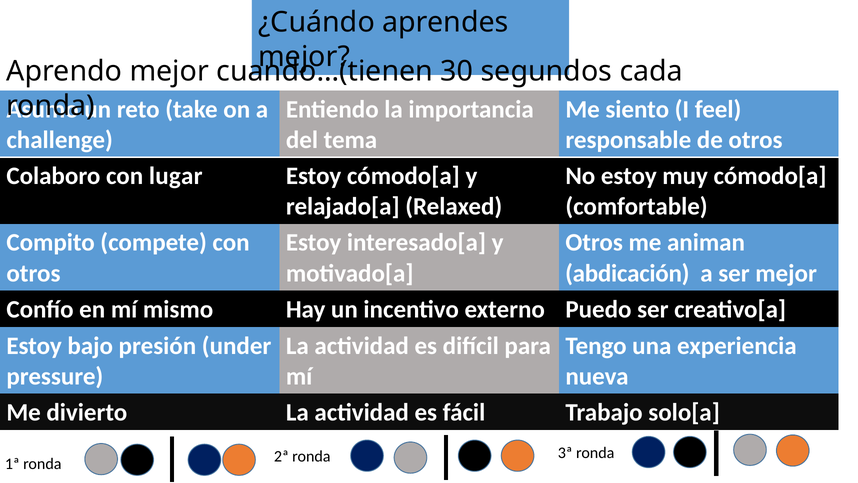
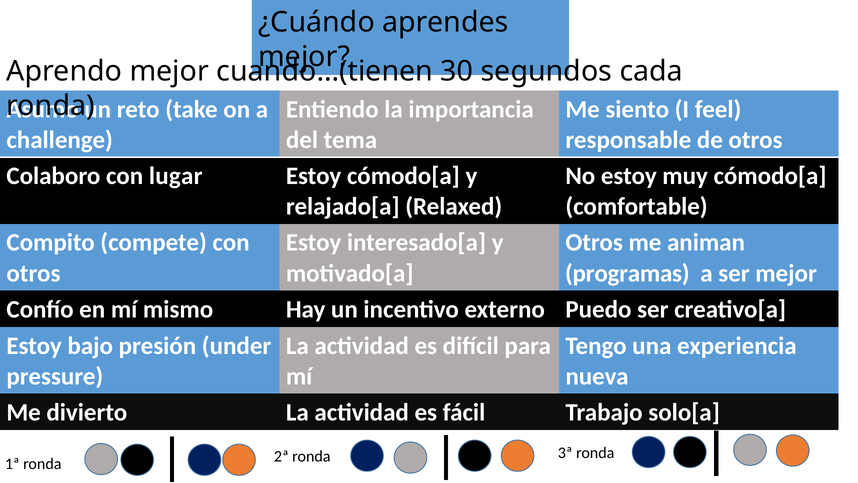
abdicación: abdicación -> programas
